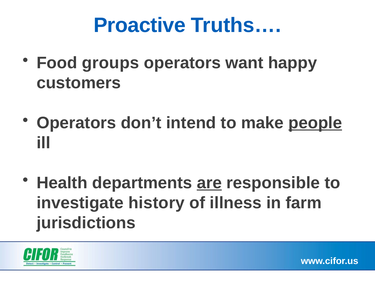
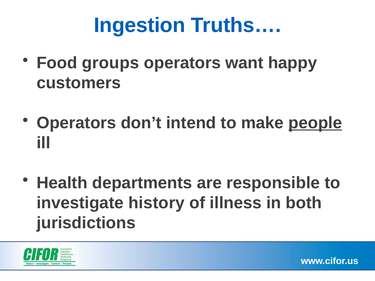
Proactive: Proactive -> Ingestion
are underline: present -> none
farm: farm -> both
